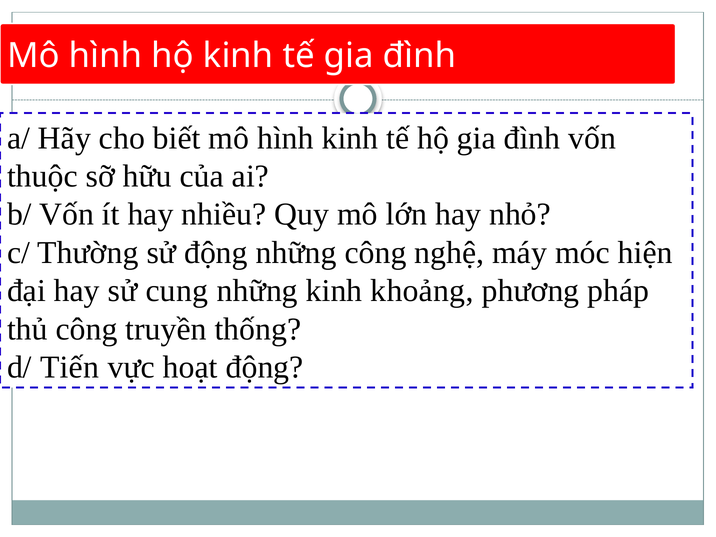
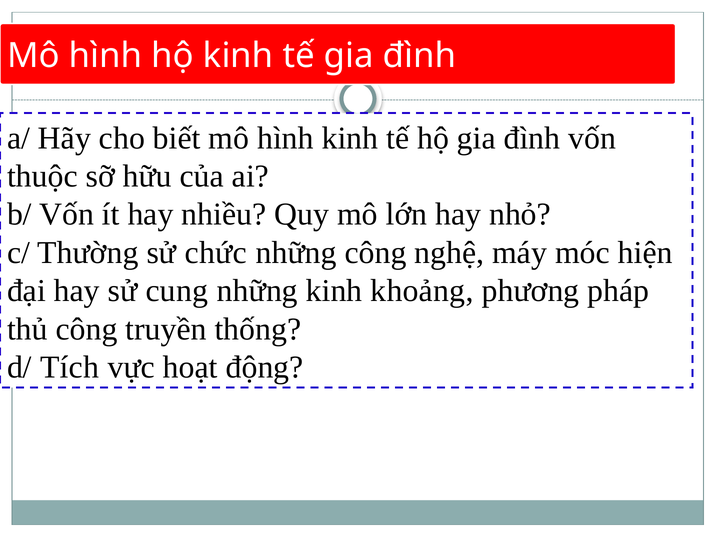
sử động: động -> chức
Tiến: Tiến -> Tích
